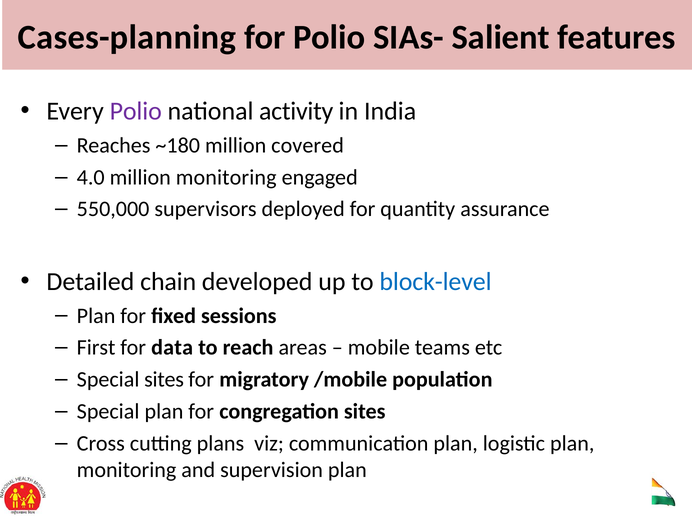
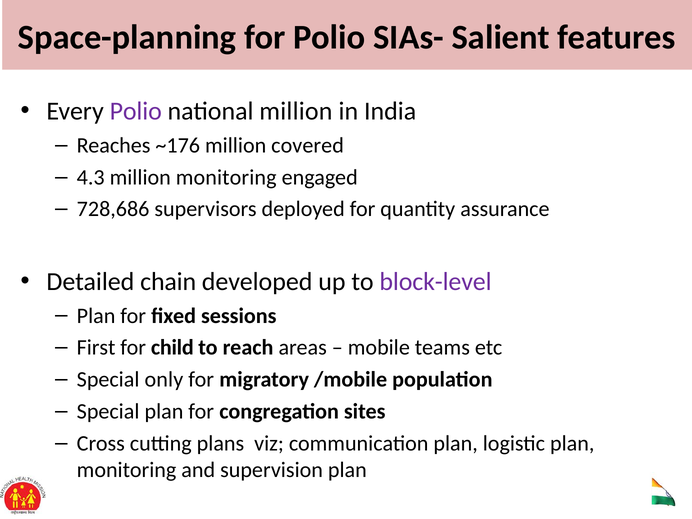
Cases-planning: Cases-planning -> Space-planning
national activity: activity -> million
~180: ~180 -> ~176
4.0: 4.0 -> 4.3
550,000: 550,000 -> 728,686
block-level colour: blue -> purple
data: data -> child
Special sites: sites -> only
